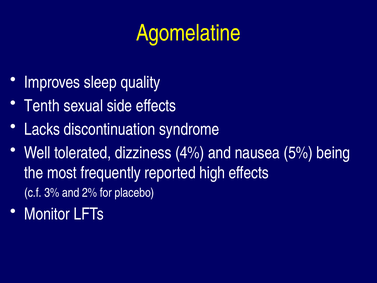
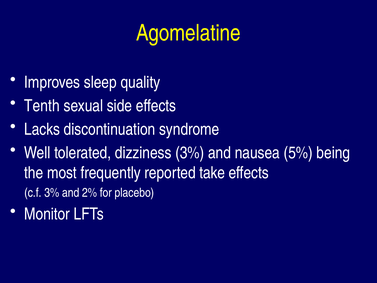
dizziness 4%: 4% -> 3%
high: high -> take
